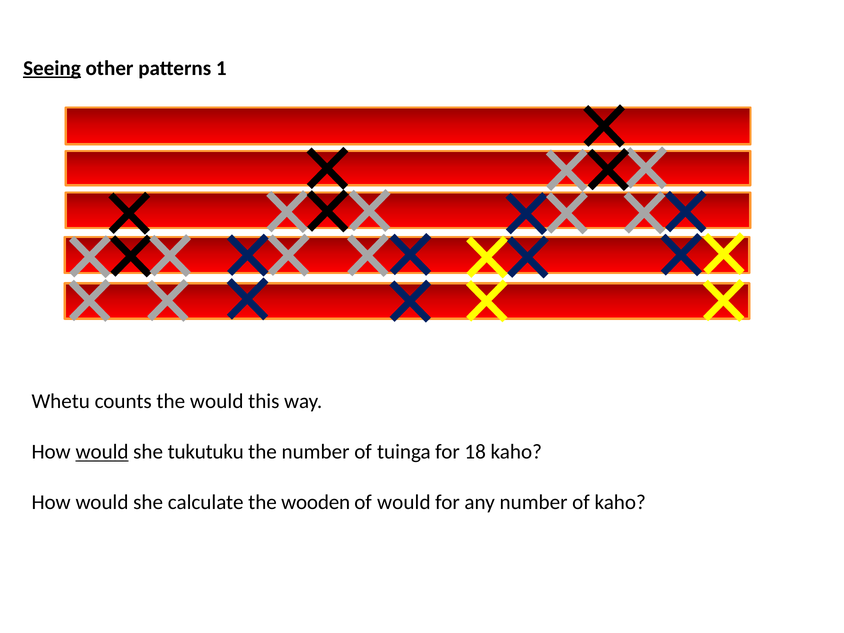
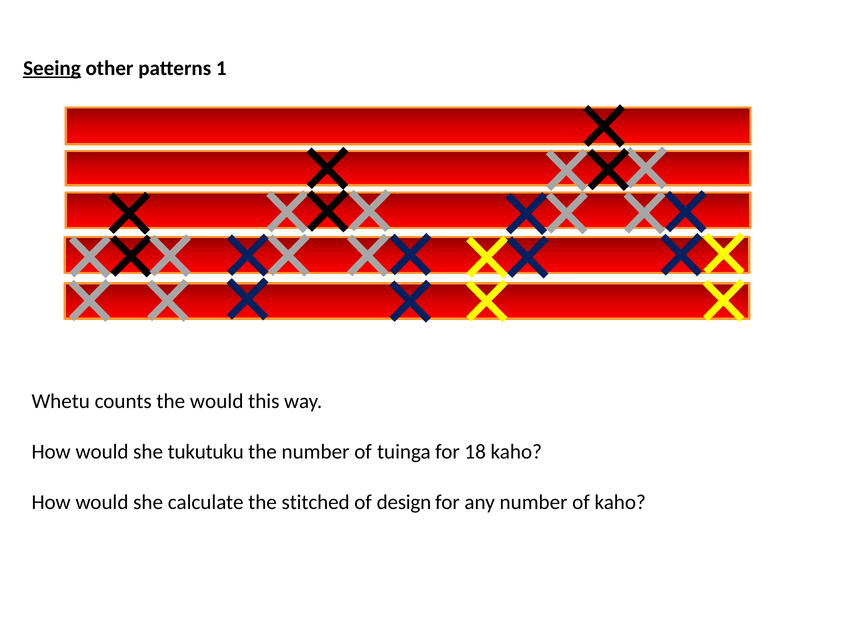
would at (102, 452) underline: present -> none
wooden: wooden -> stitched
of would: would -> design
